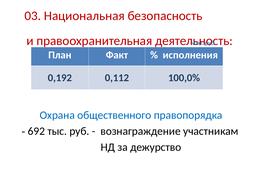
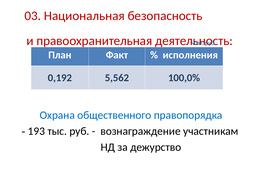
0,112: 0,112 -> 5,562
692: 692 -> 193
